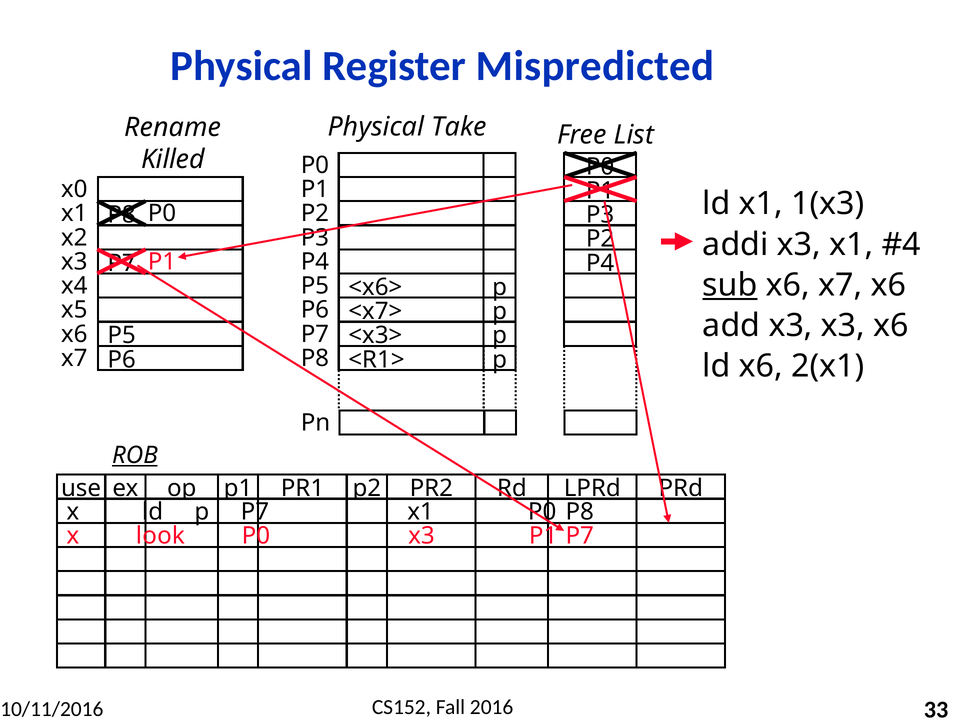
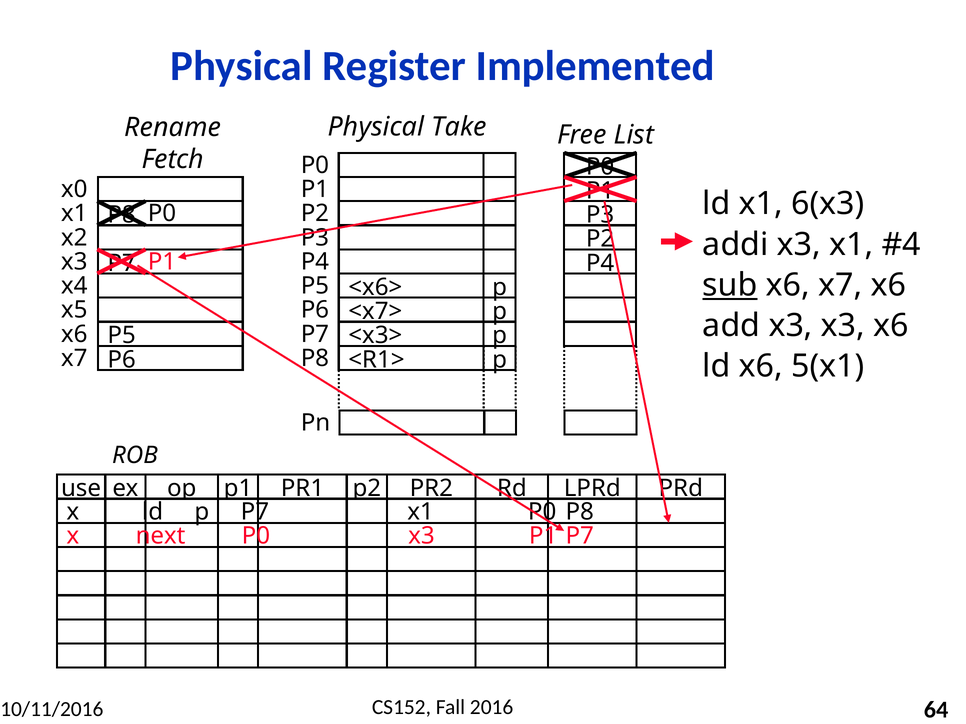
Mispredicted: Mispredicted -> Implemented
Killed: Killed -> Fetch
1(x3: 1(x3 -> 6(x3
2(x1: 2(x1 -> 5(x1
ROB underline: present -> none
look: look -> next
33: 33 -> 64
